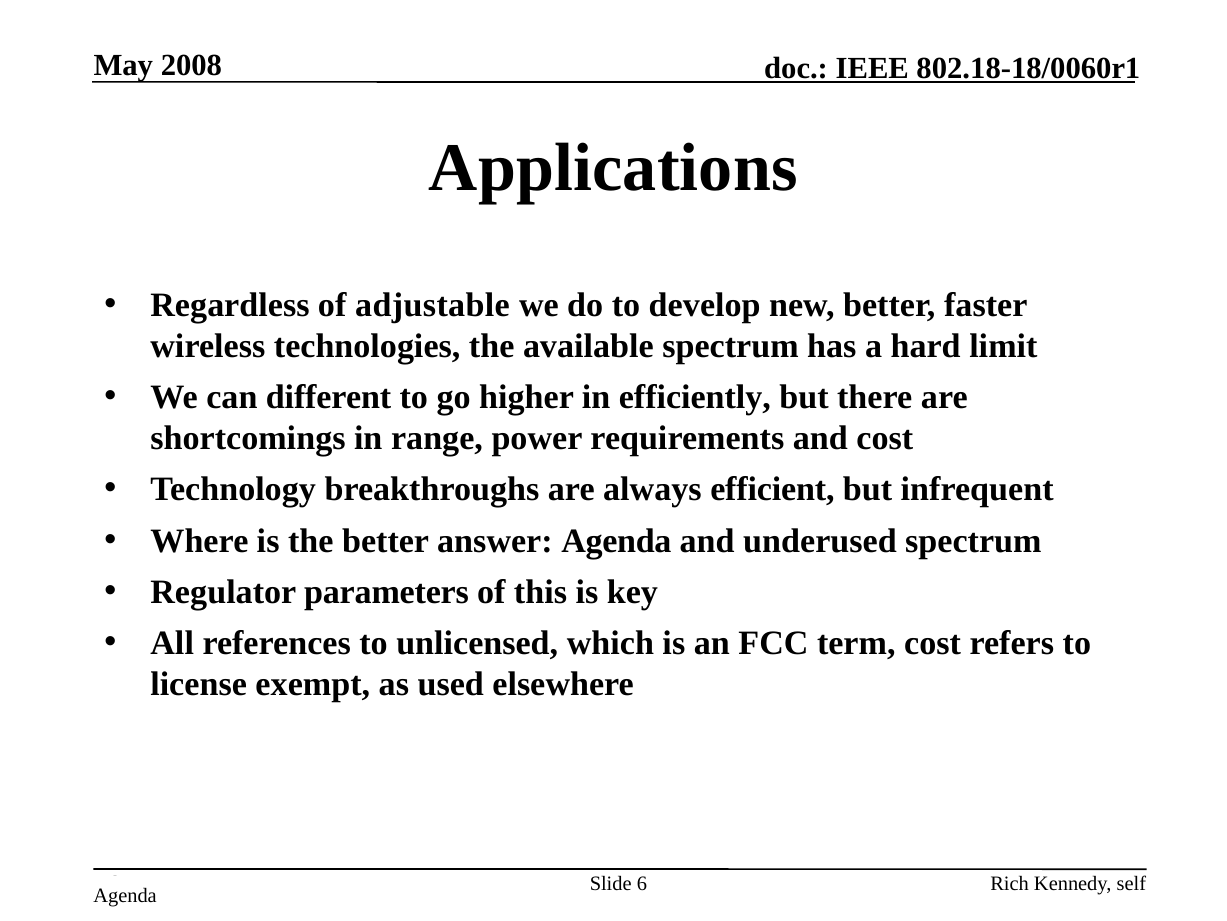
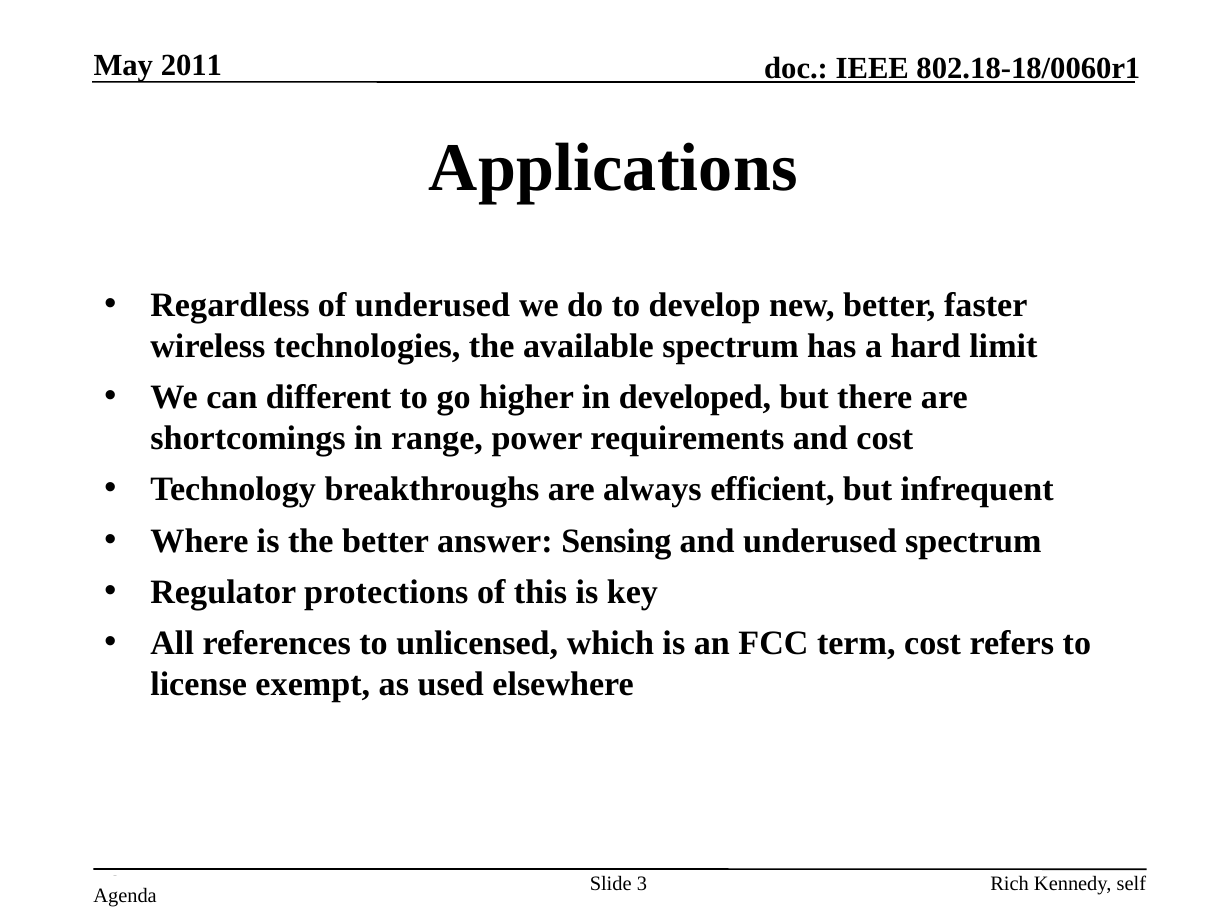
2008: 2008 -> 2011
of adjustable: adjustable -> underused
efficiently: efficiently -> developed
answer Agenda: Agenda -> Sensing
parameters: parameters -> protections
6: 6 -> 3
